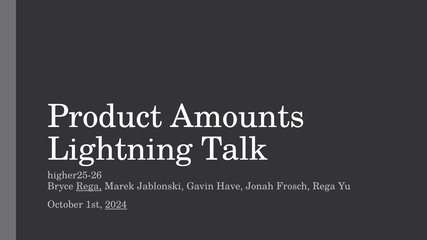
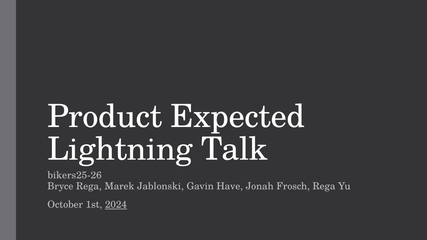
Amounts: Amounts -> Expected
higher25-26: higher25-26 -> bikers25-26
Rega at (89, 187) underline: present -> none
